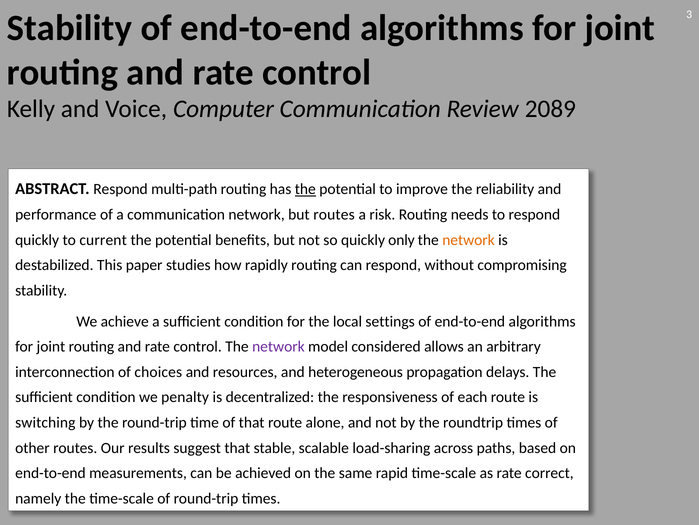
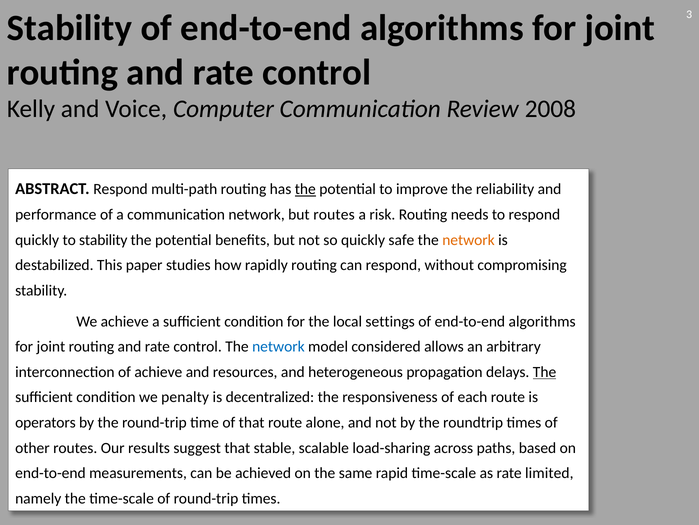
2089: 2089 -> 2008
to current: current -> stability
only: only -> safe
network at (278, 346) colour: purple -> blue
of choices: choices -> achieve
The at (545, 372) underline: none -> present
switching: switching -> operators
correct: correct -> limited
